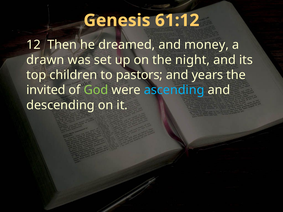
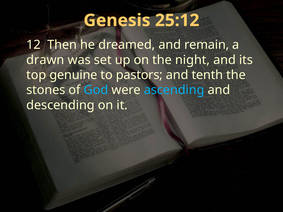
61:12: 61:12 -> 25:12
money: money -> remain
children: children -> genuine
years: years -> tenth
invited: invited -> stones
God colour: light green -> light blue
